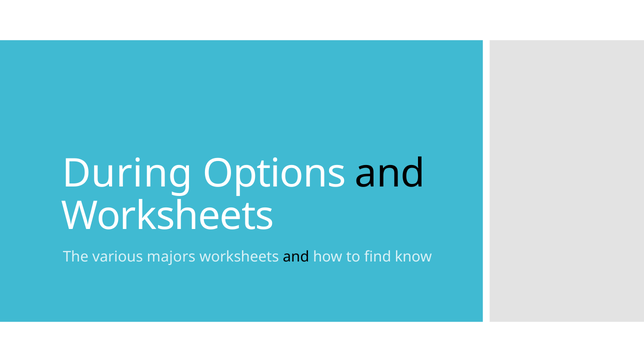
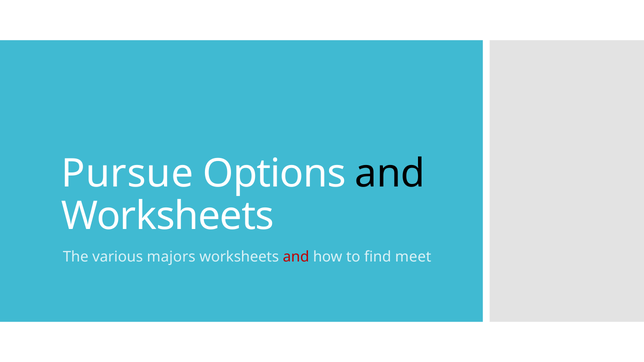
During: During -> Pursue
and at (296, 257) colour: black -> red
know: know -> meet
